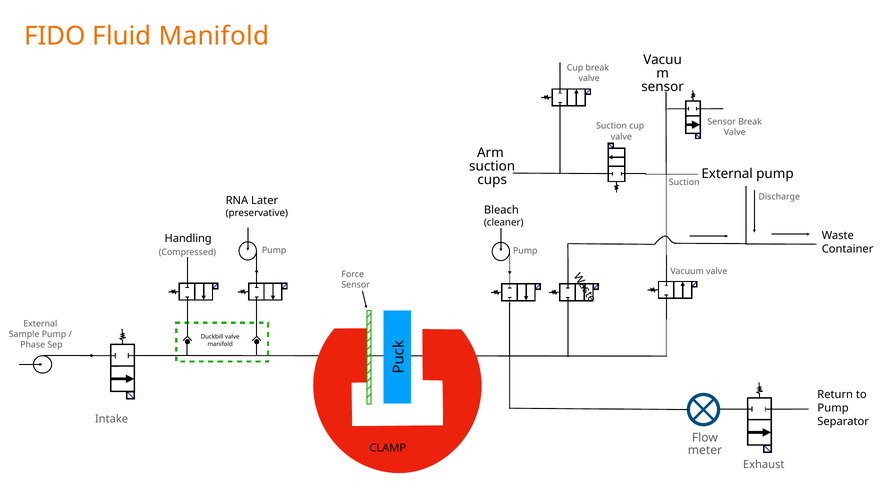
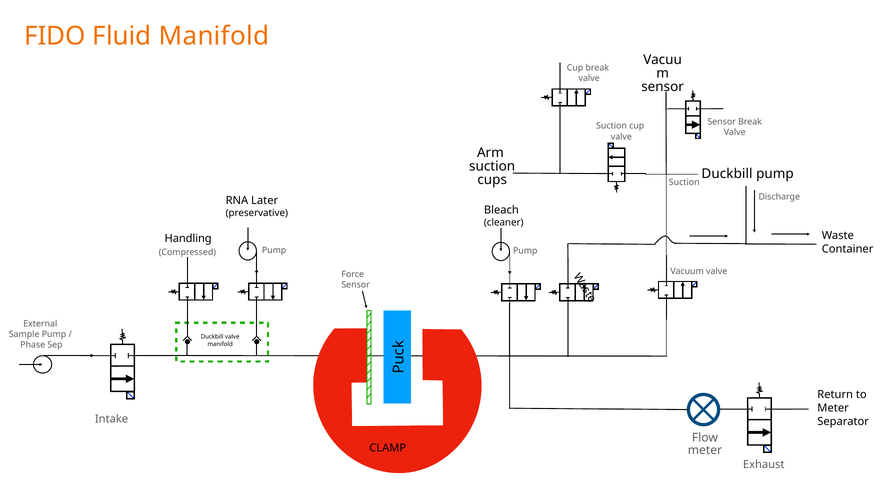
cups External: External -> Duckbill
Pump at (833, 408): Pump -> Meter
